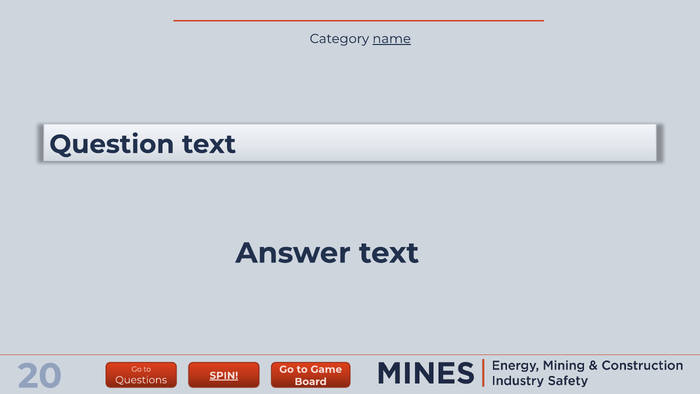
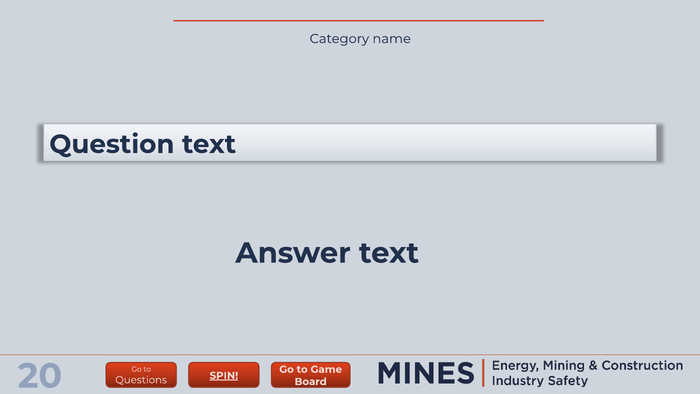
name underline: present -> none
